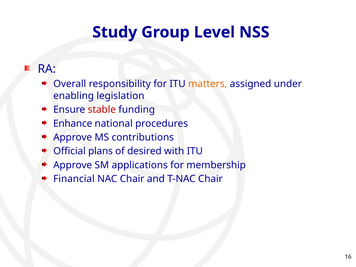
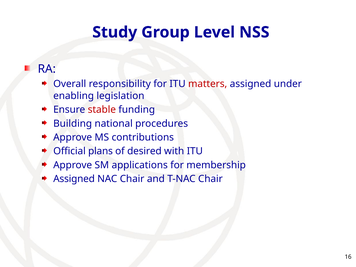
matters colour: orange -> red
Enhance: Enhance -> Building
Financial at (74, 179): Financial -> Assigned
